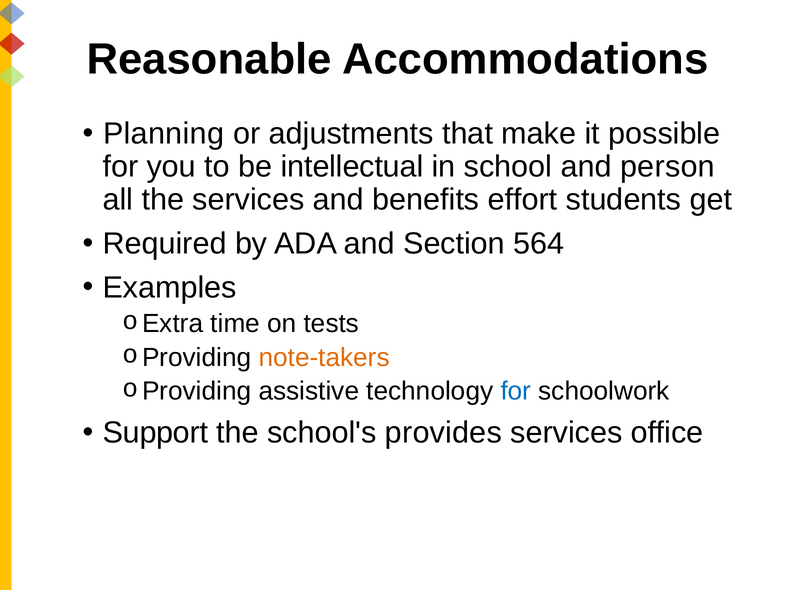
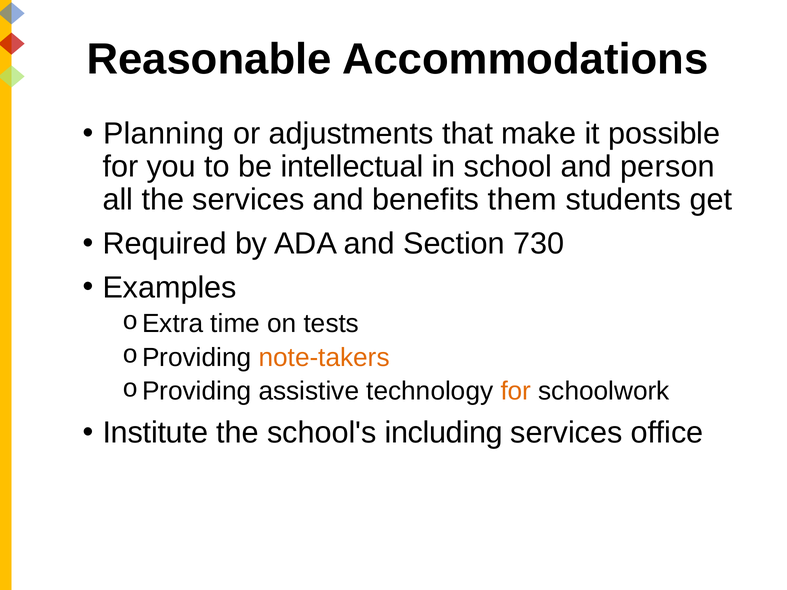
effort: effort -> them
564: 564 -> 730
for at (516, 391) colour: blue -> orange
Support: Support -> Institute
provides: provides -> including
